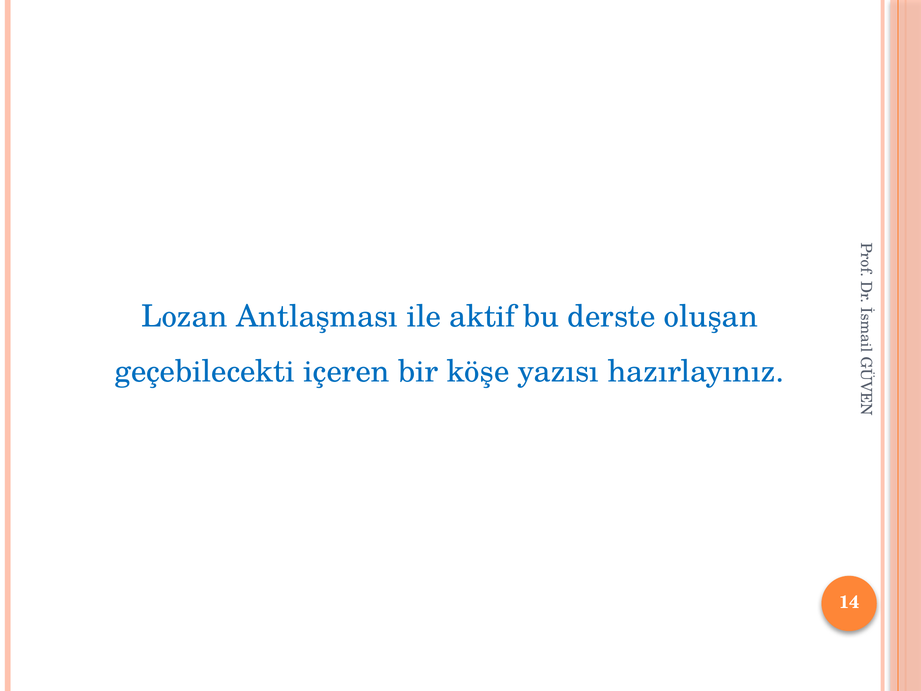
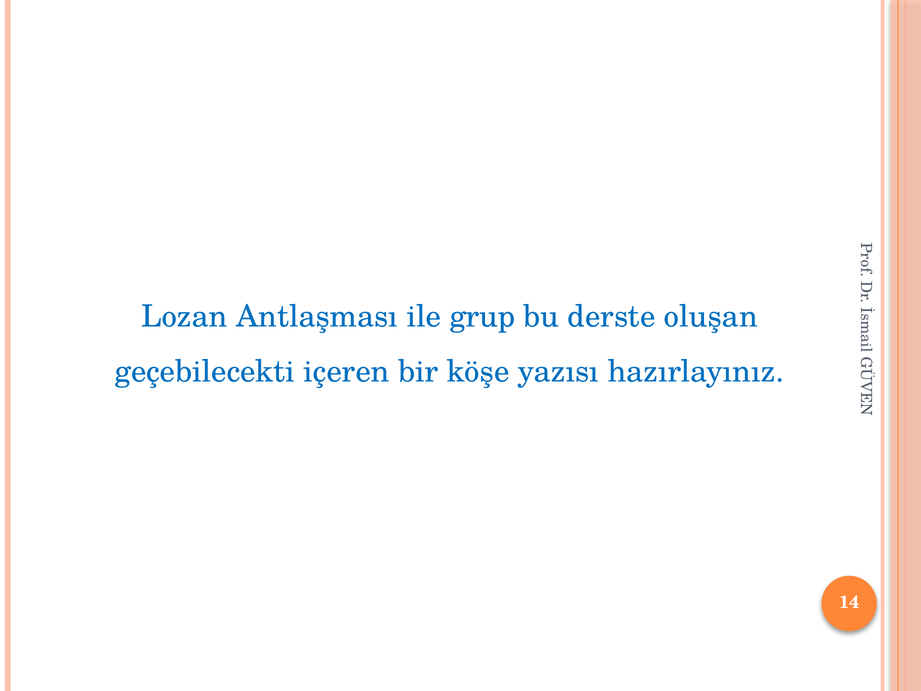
aktif: aktif -> grup
